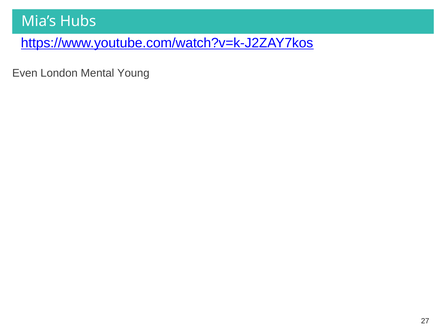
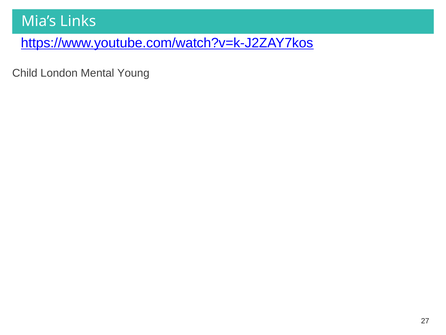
Hubs: Hubs -> Links
Even: Even -> Child
